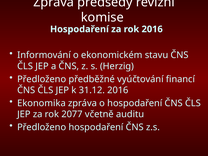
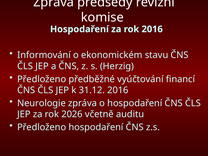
Ekonomika: Ekonomika -> Neurologie
2077: 2077 -> 2026
